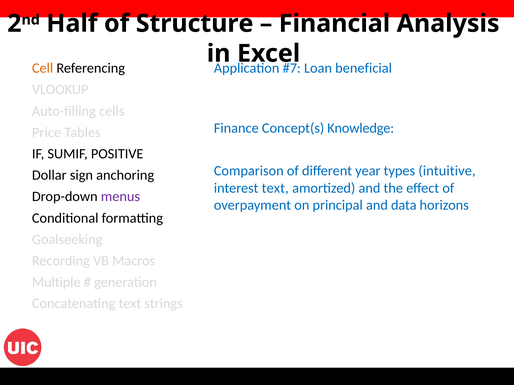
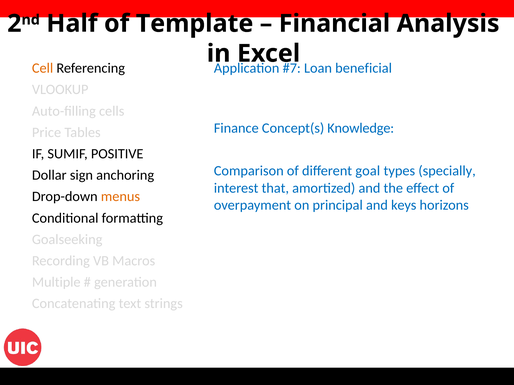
Structure: Structure -> Template
year: year -> goal
intuitive: intuitive -> specially
interest text: text -> that
menus colour: purple -> orange
data: data -> keys
